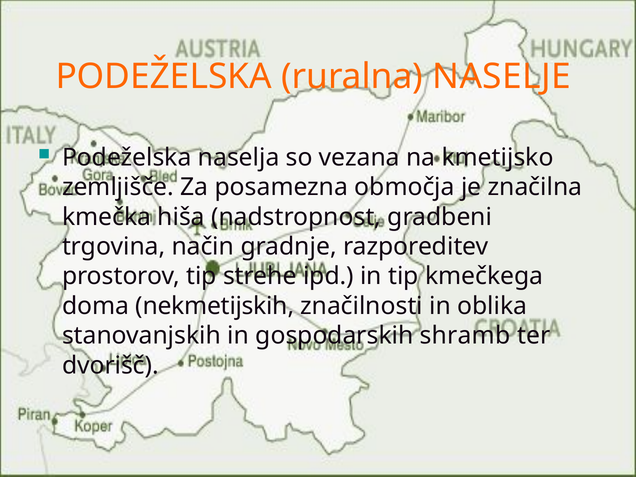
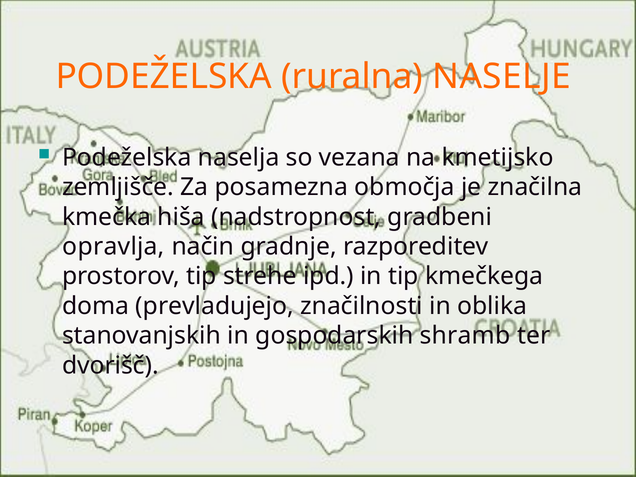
trgovina: trgovina -> opravlja
nekmetijskih: nekmetijskih -> prevladujejo
